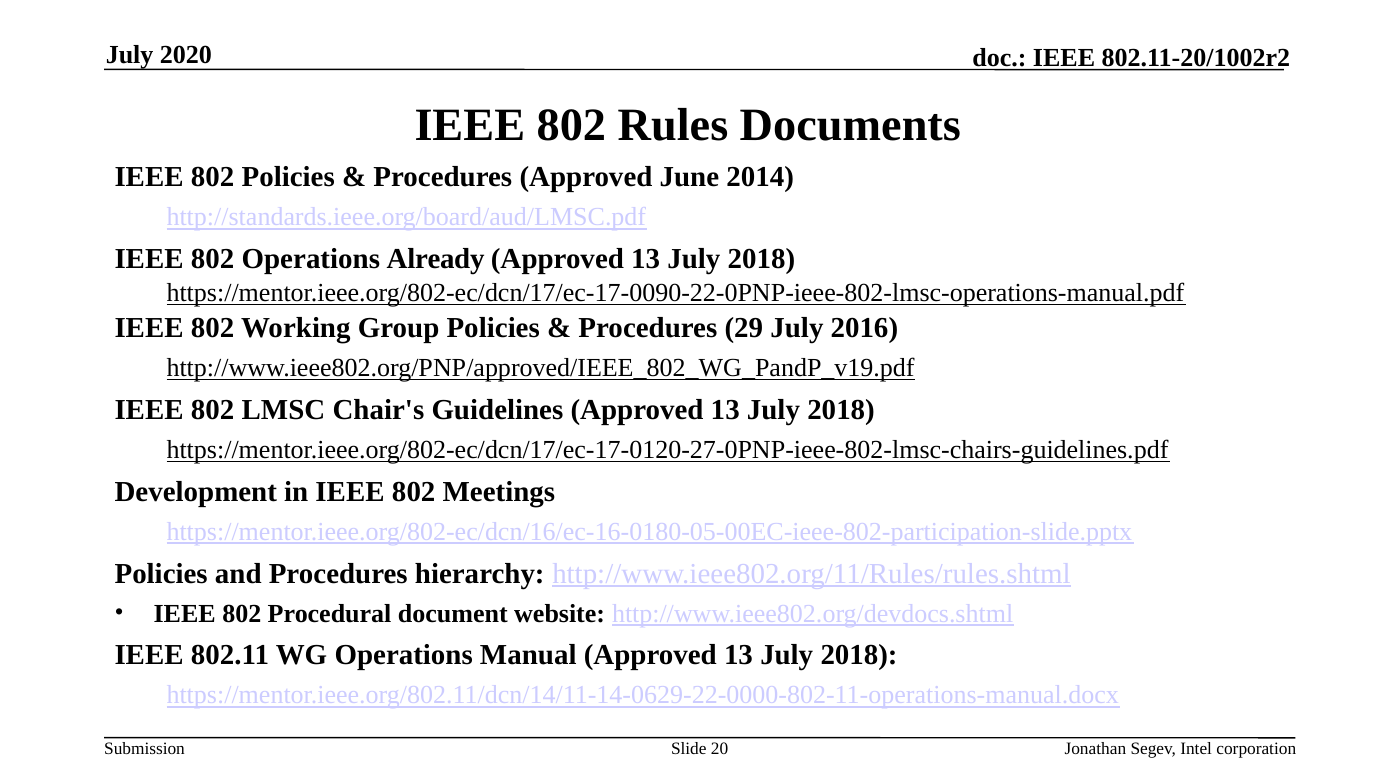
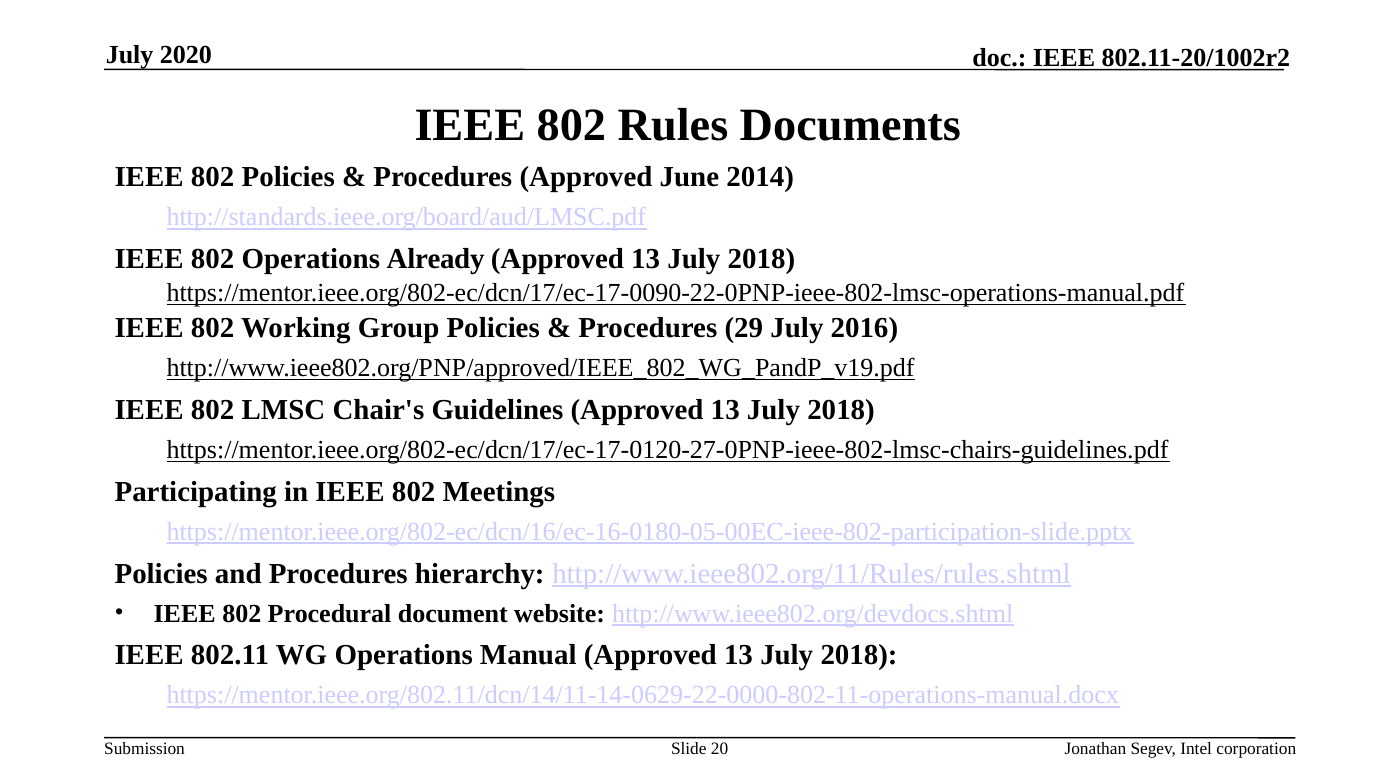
Development: Development -> Participating
